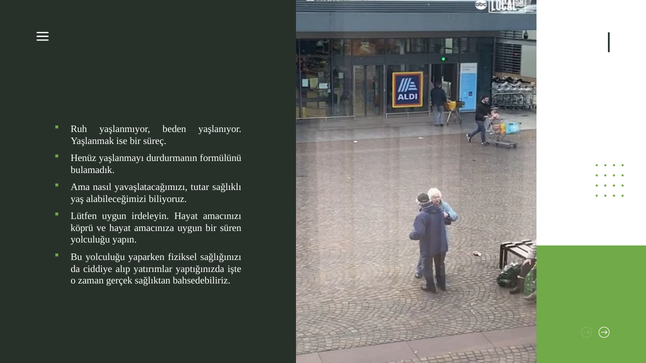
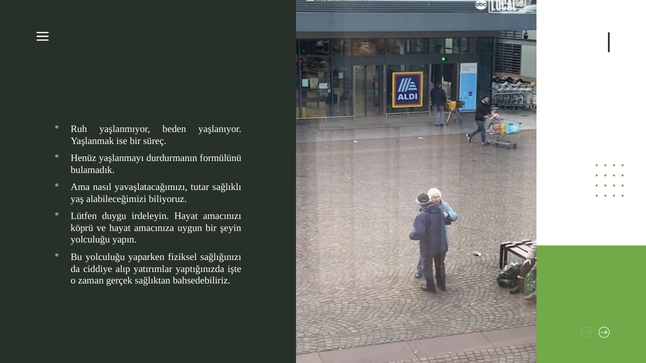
Lütfen uygun: uygun -> duygu
süren: süren -> şeyin
